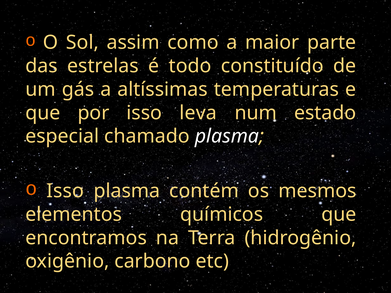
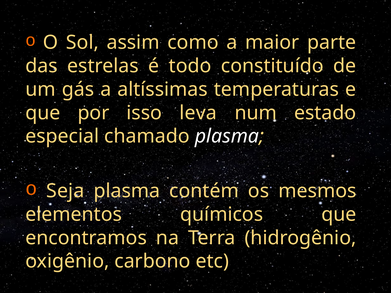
o Isso: Isso -> Seja
